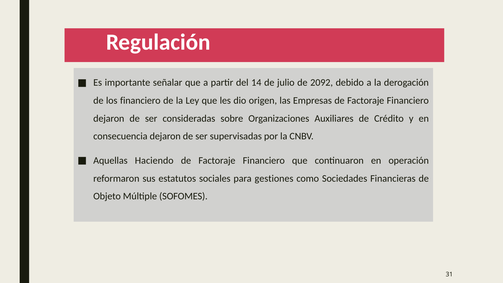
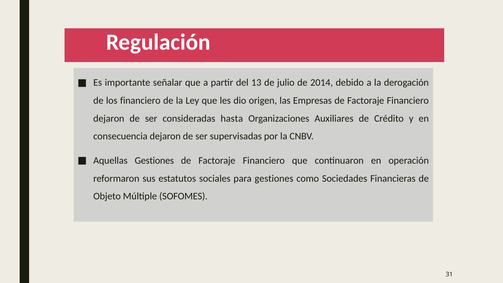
14: 14 -> 13
2092: 2092 -> 2014
sobre: sobre -> hasta
Aquellas Haciendo: Haciendo -> Gestiones
